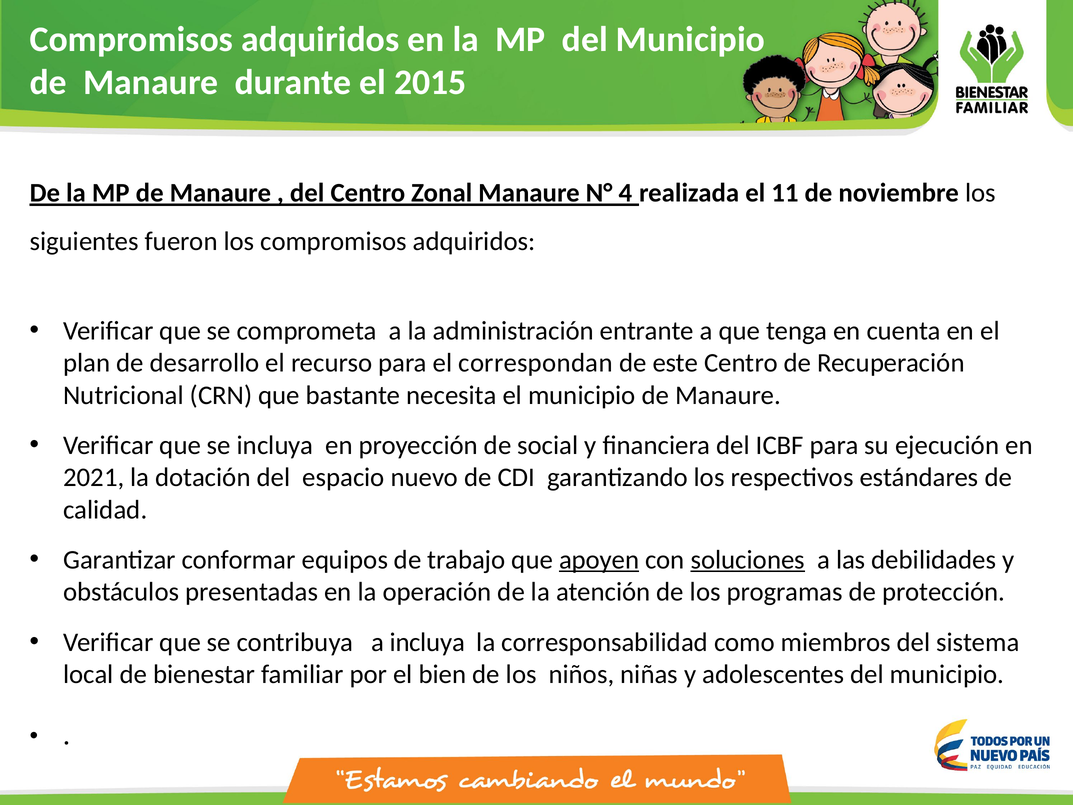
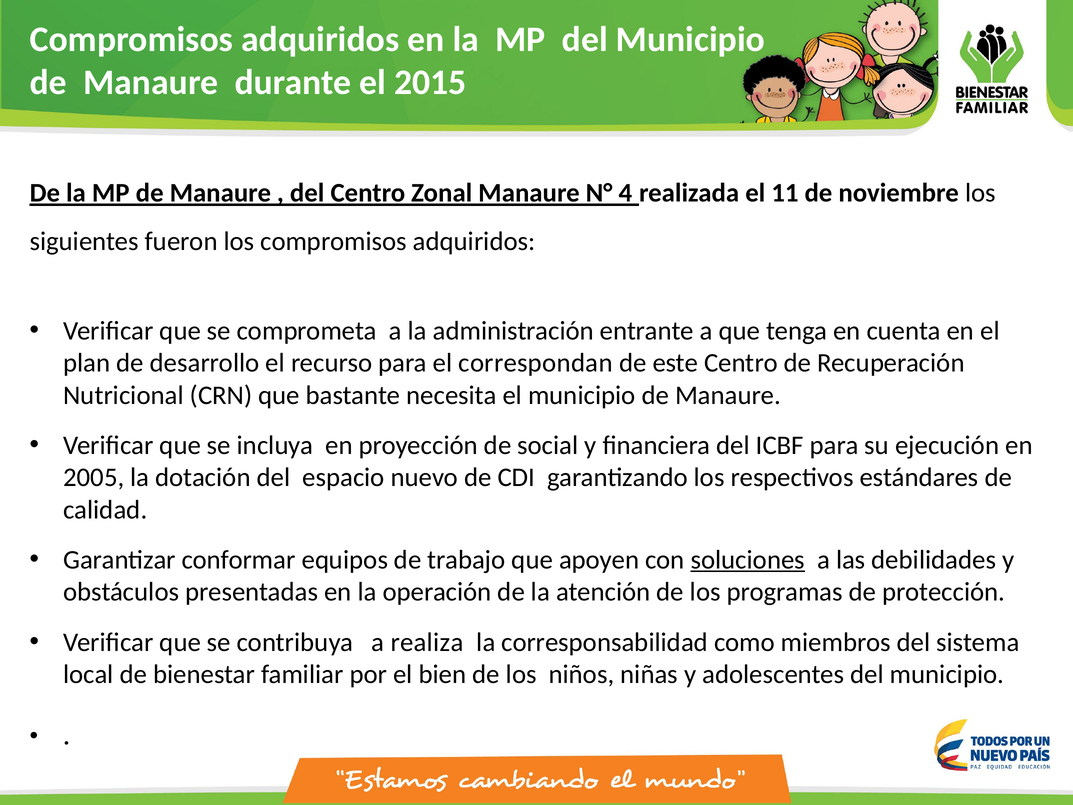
2021: 2021 -> 2005
apoyen underline: present -> none
a incluya: incluya -> realiza
